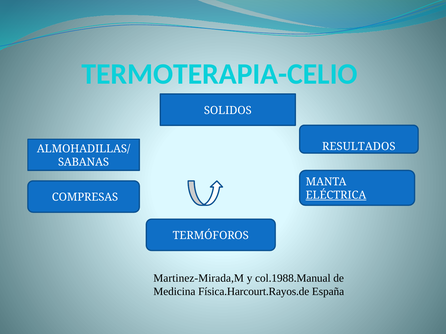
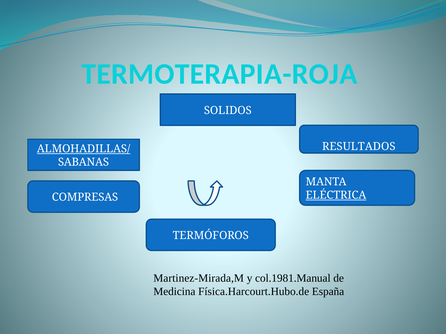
TERMOTERAPIA-CELIO: TERMOTERAPIA-CELIO -> TERMOTERAPIA-ROJA
ALMOHADILLAS/ underline: none -> present
col.1988.Manual: col.1988.Manual -> col.1981.Manual
Física.Harcourt.Rayos.de: Física.Harcourt.Rayos.de -> Física.Harcourt.Hubo.de
